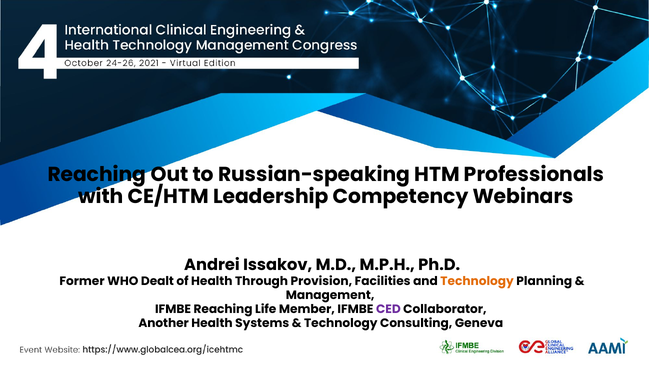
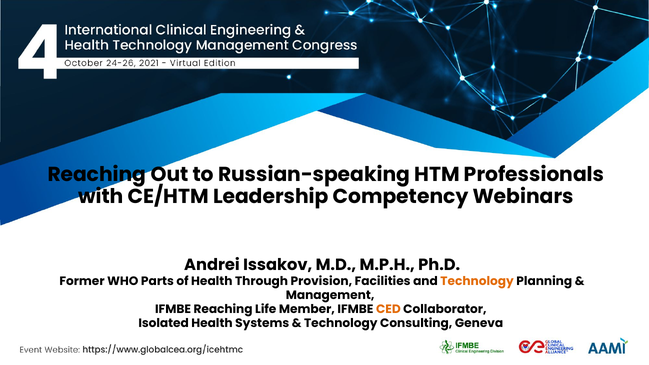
Dealt: Dealt -> Parts
CED colour: purple -> orange
Another: Another -> Isolated
